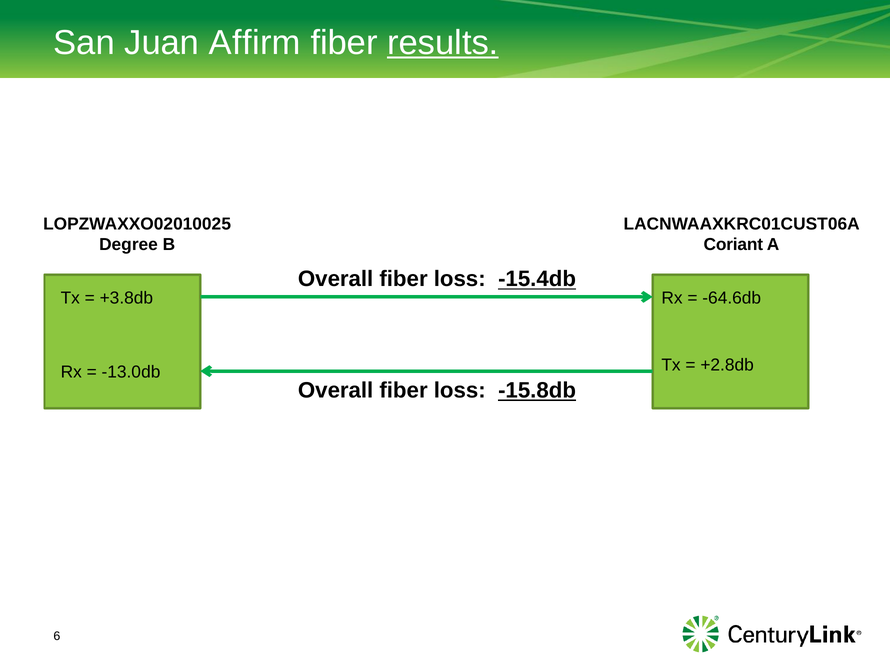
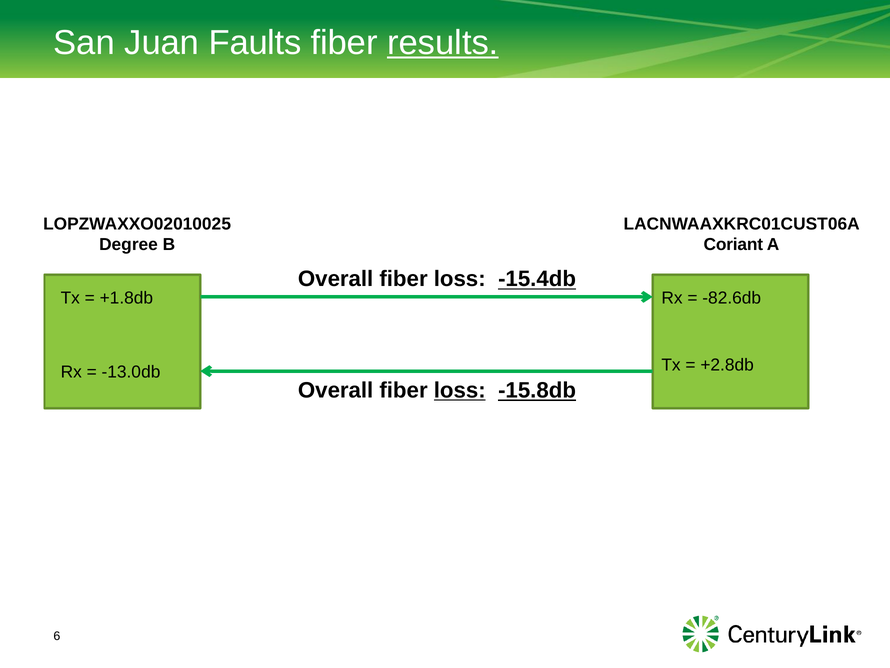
Affirm: Affirm -> Faults
+3.8db: +3.8db -> +1.8db
-64.6db: -64.6db -> -82.6db
loss at (460, 390) underline: none -> present
